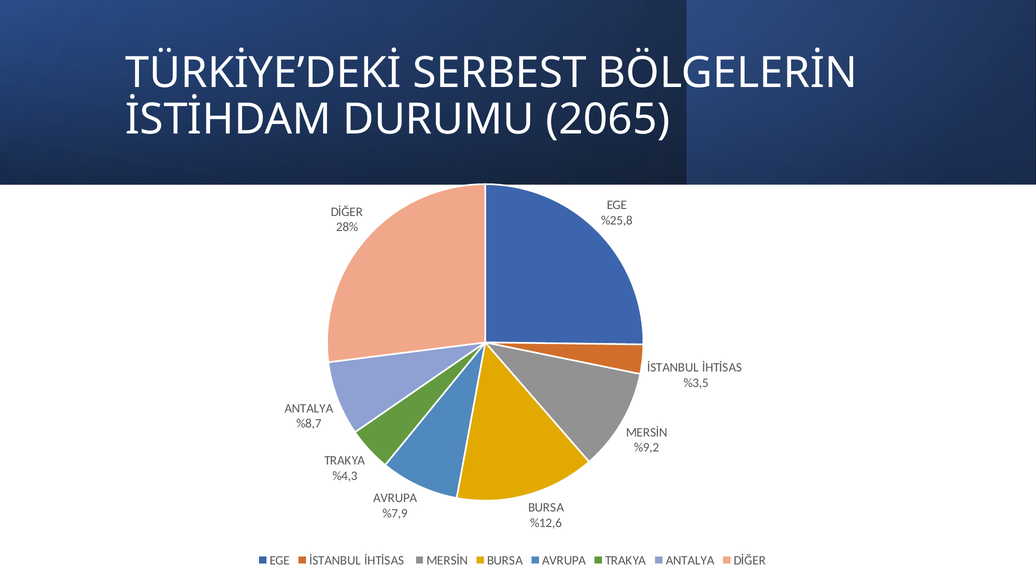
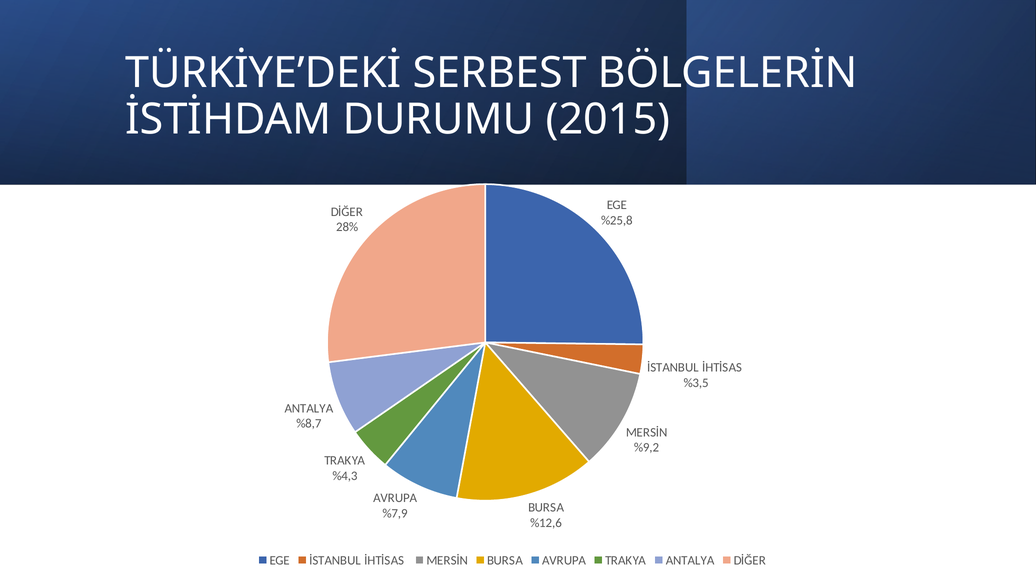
2065: 2065 -> 2015
